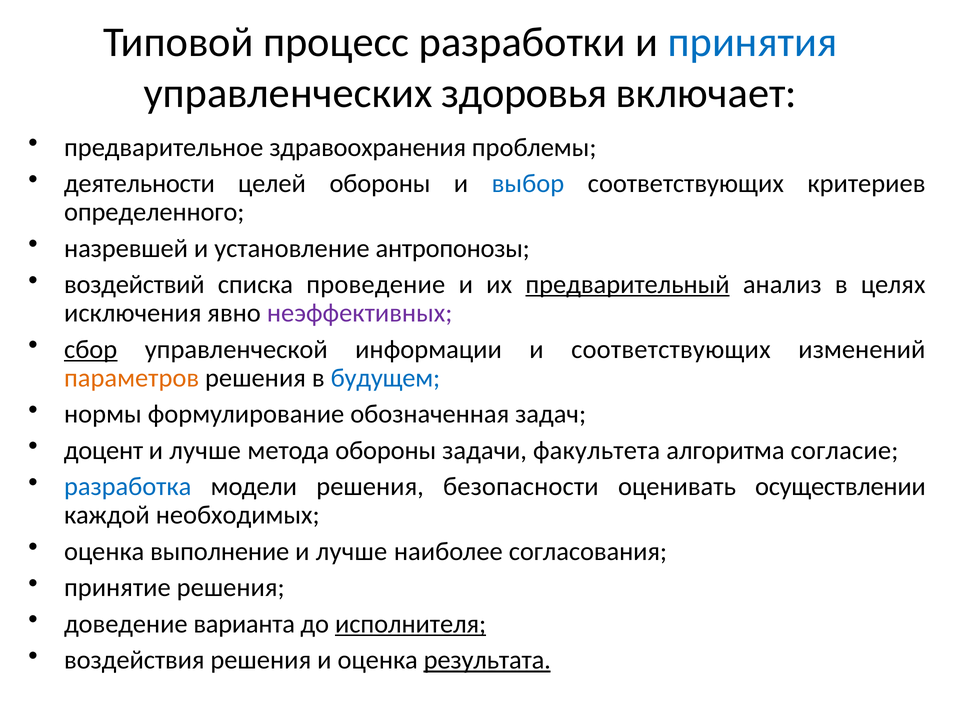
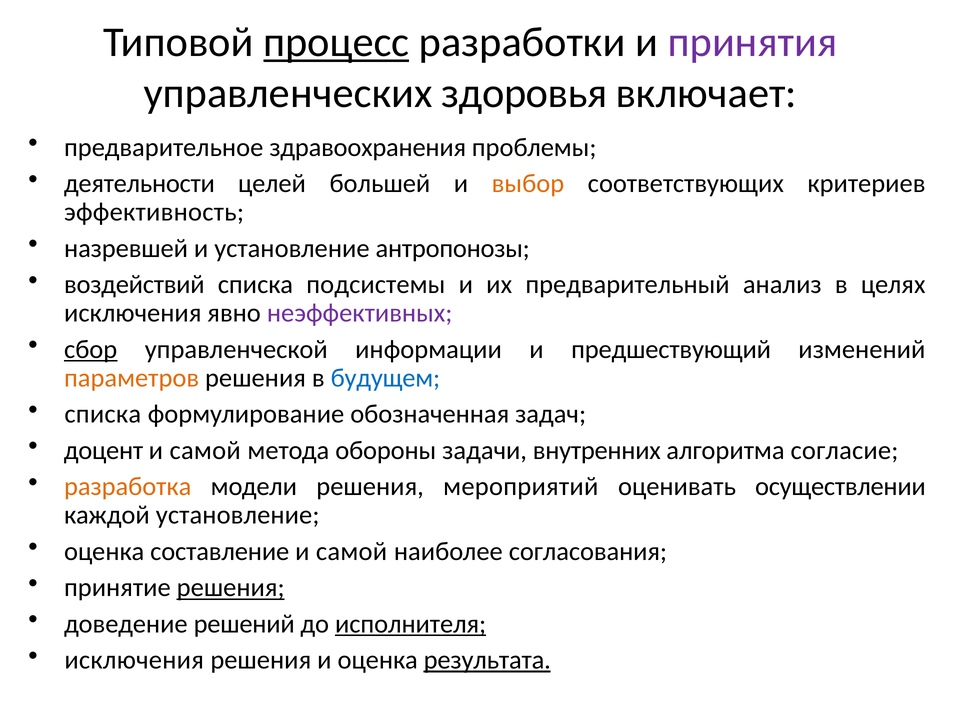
процесс underline: none -> present
принятия colour: blue -> purple
целей обороны: обороны -> большей
выбор colour: blue -> orange
определенного: определенного -> эффективность
проведение: проведение -> подсистемы
предварительный underline: present -> none
и соответствующих: соответствующих -> предшествующий
нормы at (103, 414): нормы -> списка
лучше at (205, 451): лучше -> самой
факультета: факультета -> внутренних
разработка colour: blue -> orange
безопасности: безопасности -> мероприятий
каждой необходимых: необходимых -> установление
выполнение: выполнение -> составление
лучше at (352, 552): лучше -> самой
решения at (231, 588) underline: none -> present
варианта: варианта -> решений
воздействия at (134, 661): воздействия -> исключения
